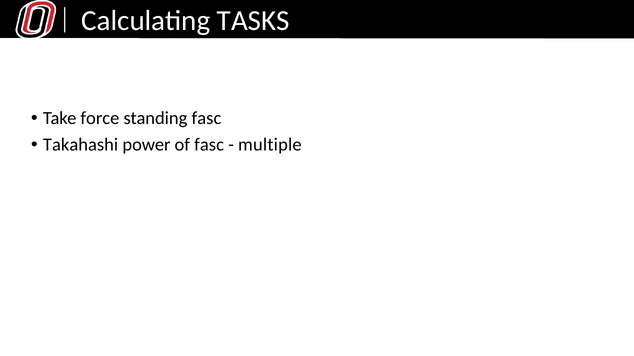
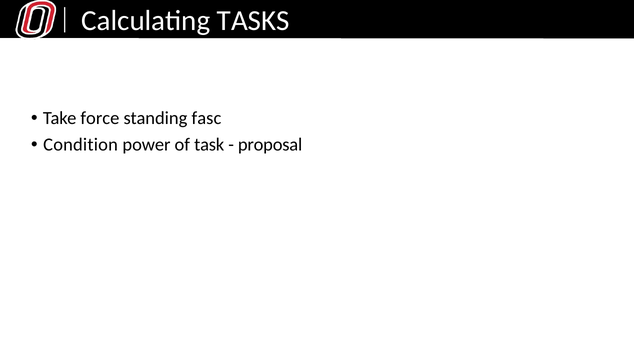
Takahashi: Takahashi -> Condition
of fasc: fasc -> task
multiple: multiple -> proposal
